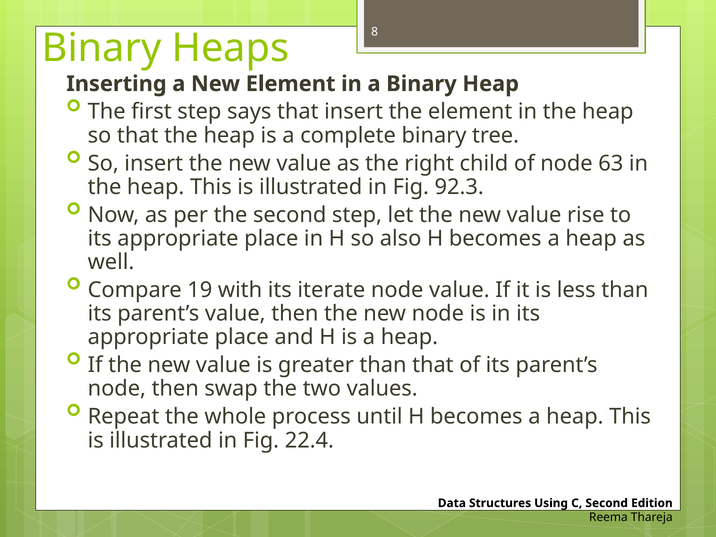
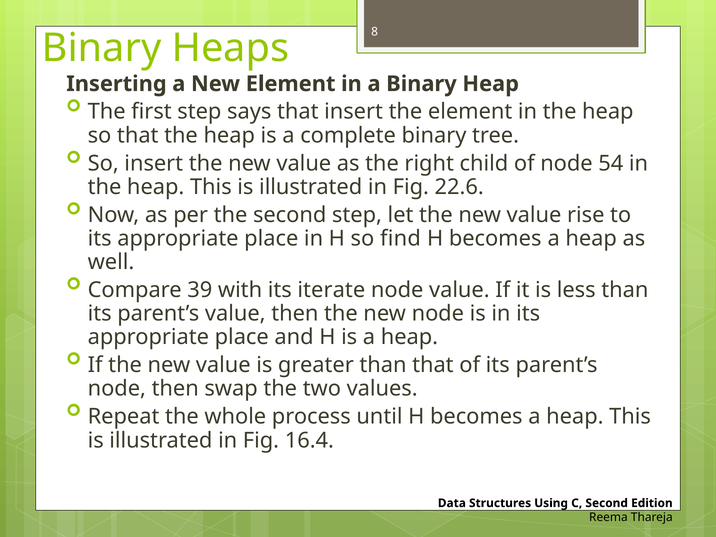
63: 63 -> 54
92.3: 92.3 -> 22.6
also: also -> find
19: 19 -> 39
22.4: 22.4 -> 16.4
